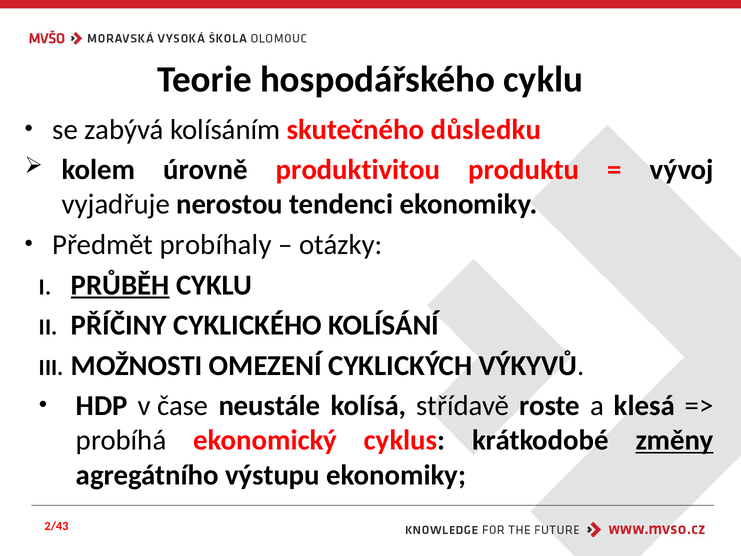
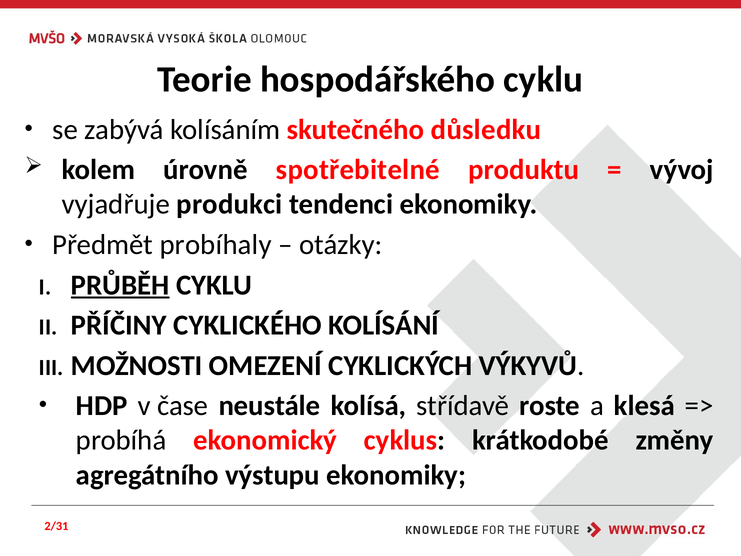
produktivitou: produktivitou -> spotřebitelné
nerostou: nerostou -> produkci
změny underline: present -> none
2/43: 2/43 -> 2/31
